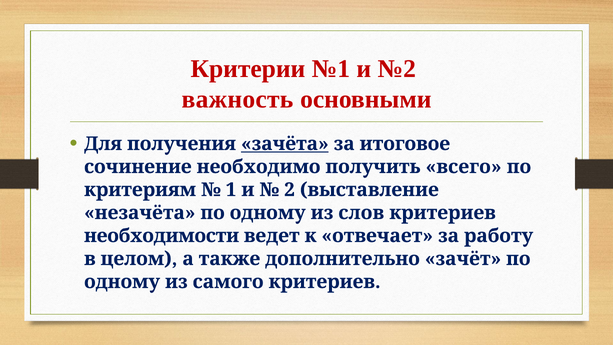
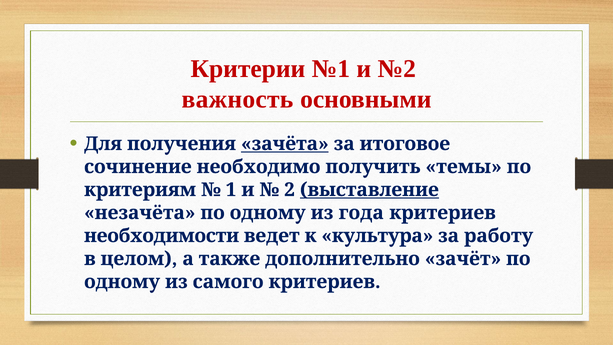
всего: всего -> темы
выставление underline: none -> present
слов: слов -> года
отвечает: отвечает -> культура
